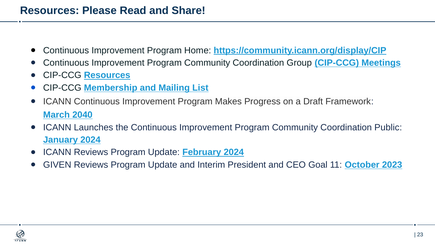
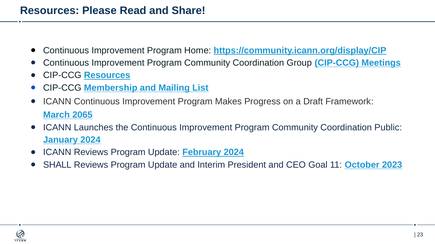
2040: 2040 -> 2065
GIVEN: GIVEN -> SHALL
